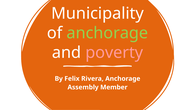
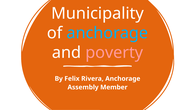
anchorage at (107, 33) colour: light green -> light blue
